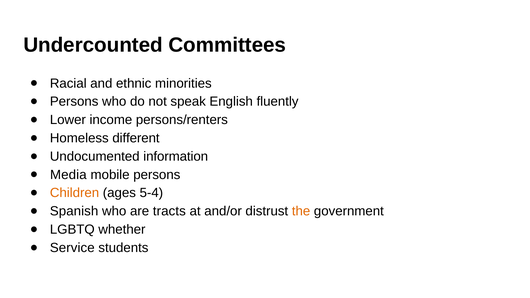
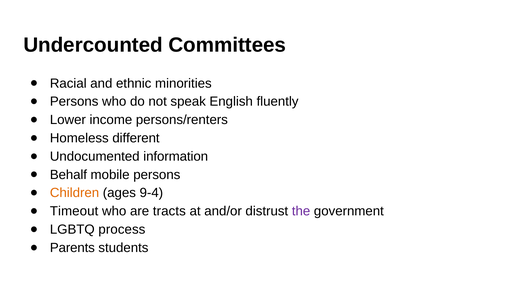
Media: Media -> Behalf
5-4: 5-4 -> 9-4
Spanish: Spanish -> Timeout
the colour: orange -> purple
whether: whether -> process
Service: Service -> Parents
